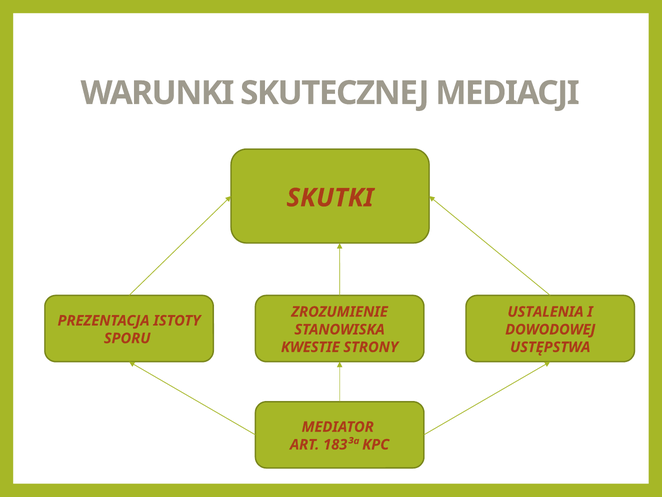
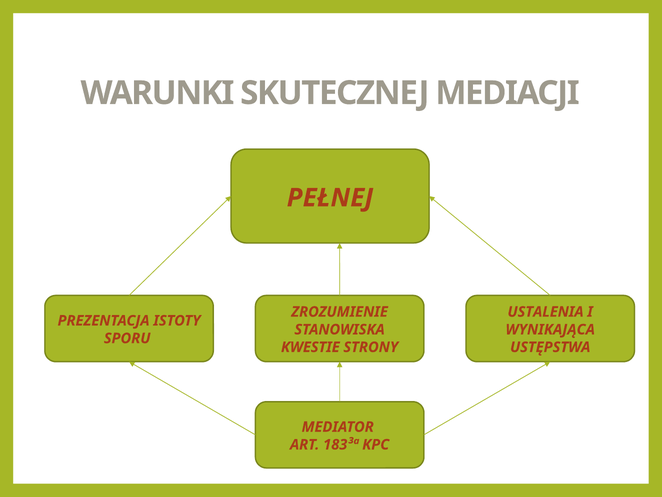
SKUTKI: SKUTKI -> PEŁNEJ
DOWODOWEJ: DOWODOWEJ -> WYNIKAJĄCA
